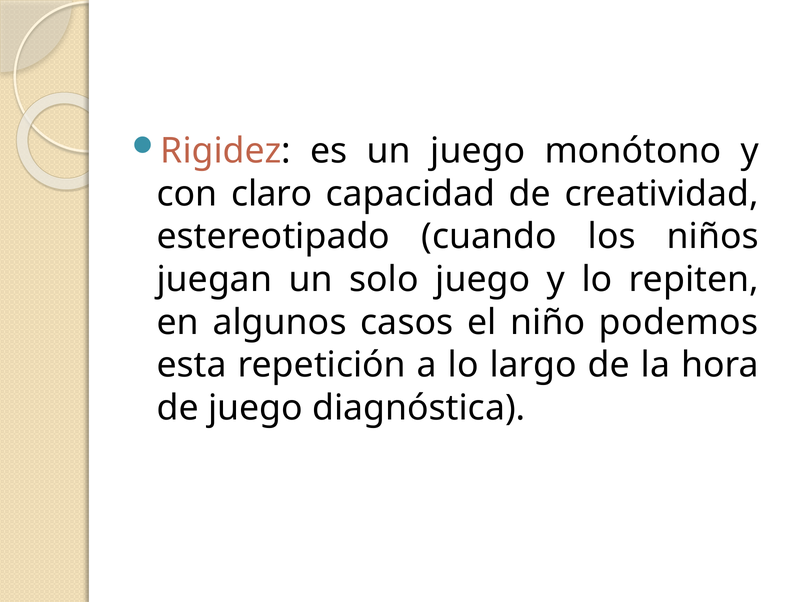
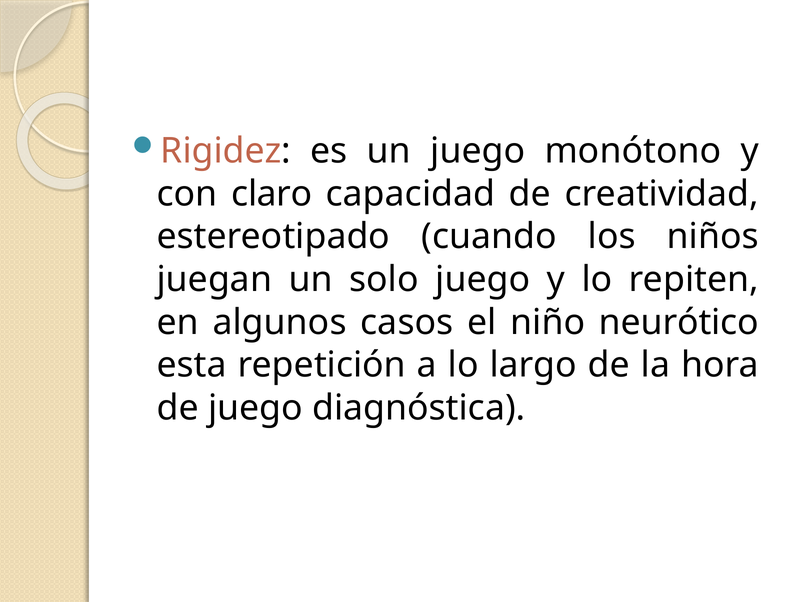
podemos: podemos -> neurótico
